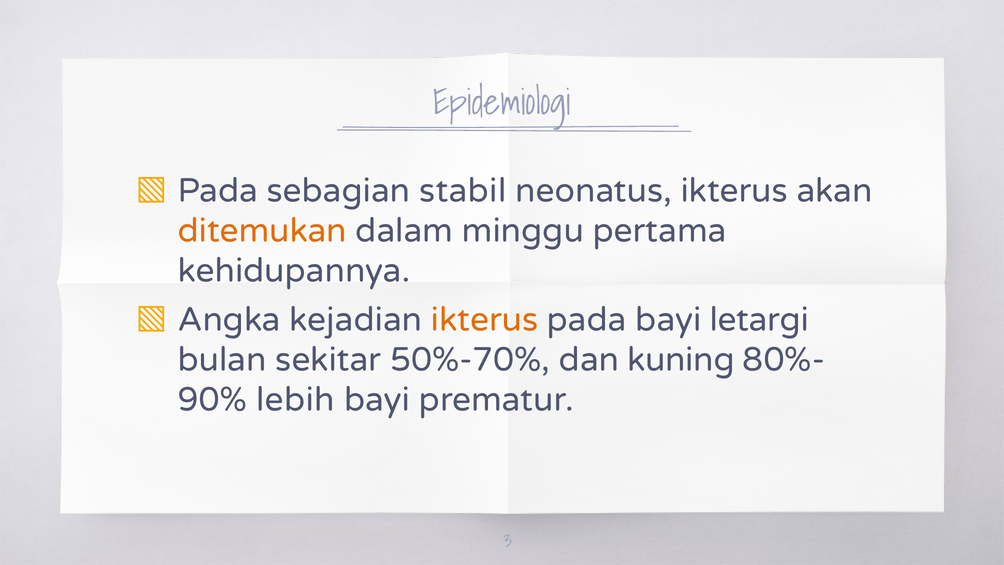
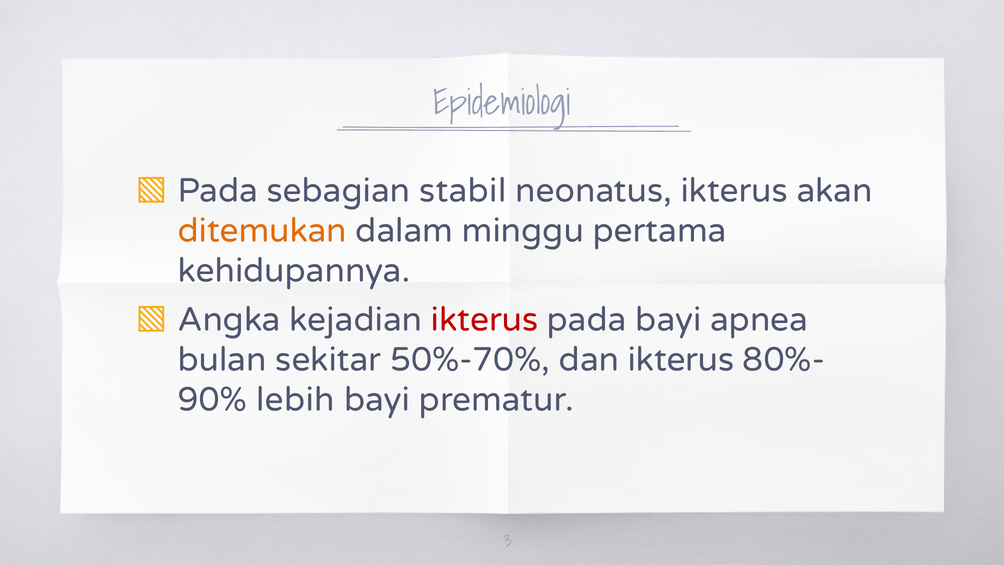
ikterus at (485, 319) colour: orange -> red
letargi: letargi -> apnea
dan kuning: kuning -> ikterus
